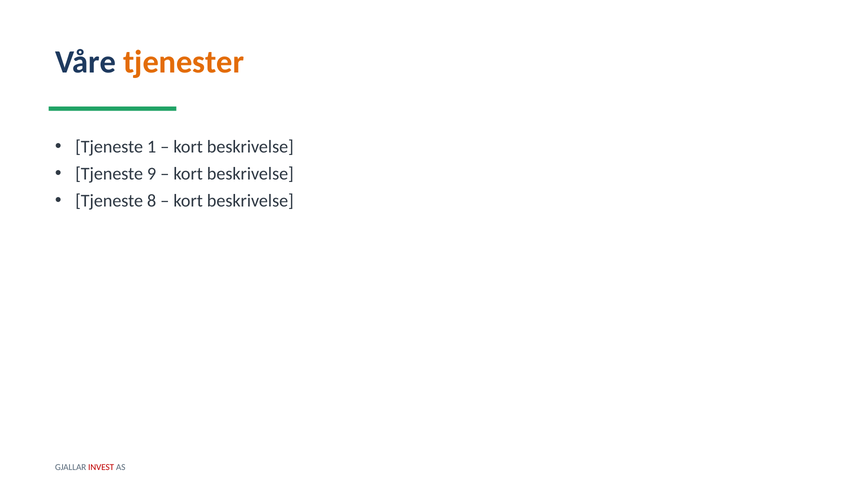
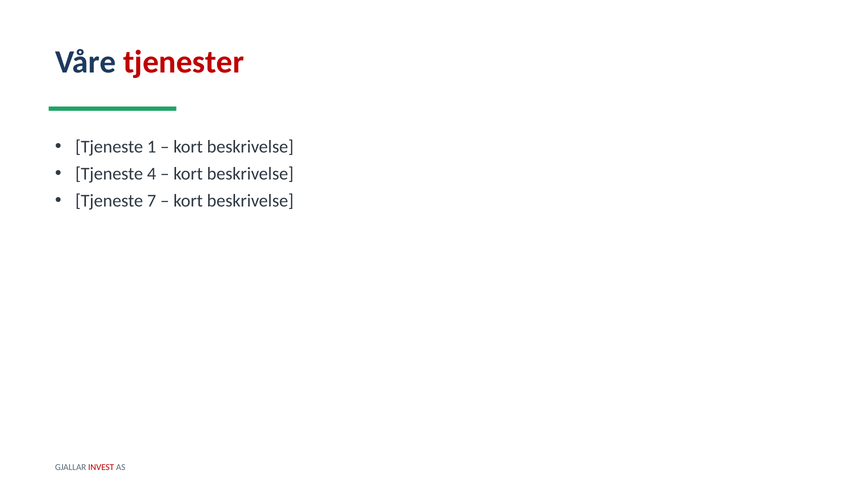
tjenester colour: orange -> red
9: 9 -> 4
8: 8 -> 7
